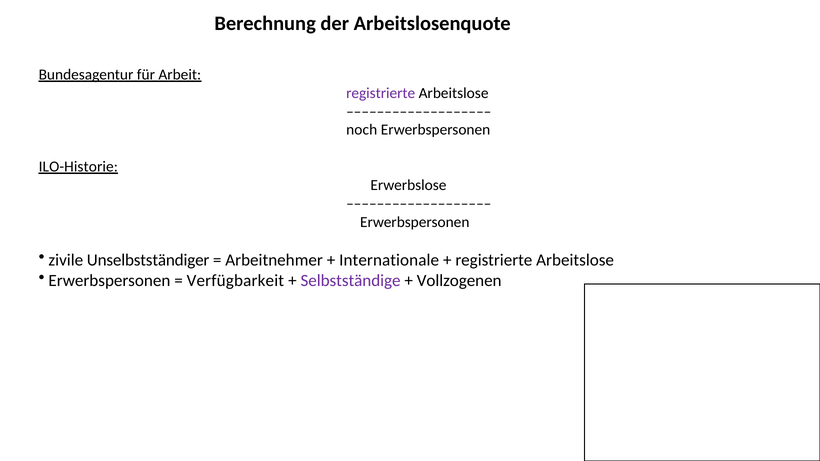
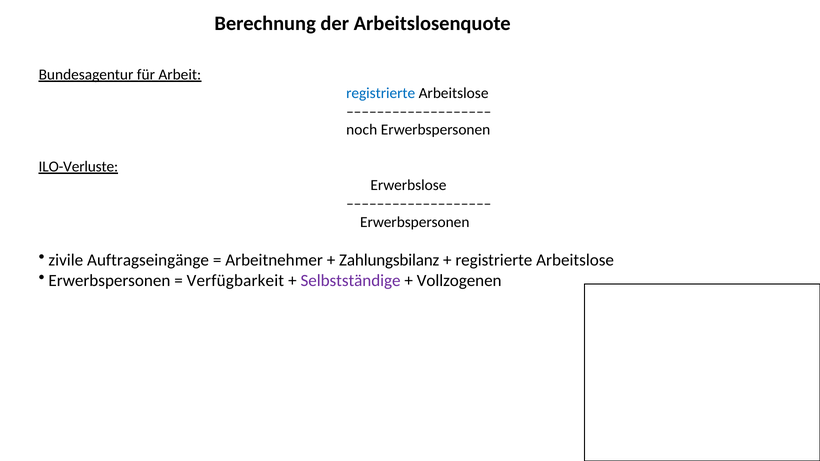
registrierte at (381, 93) colour: purple -> blue
ILO-Historie: ILO-Historie -> ILO-Verluste
Unselbstständiger: Unselbstständiger -> Auftragseingänge
Internationale: Internationale -> Zahlungsbilanz
